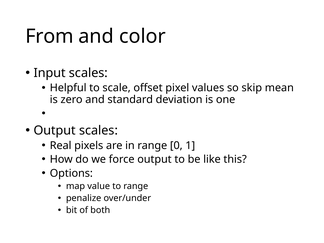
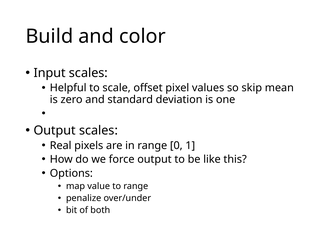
From: From -> Build
